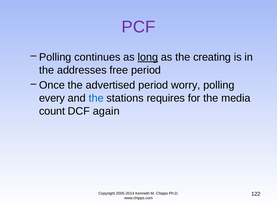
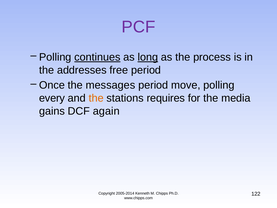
continues underline: none -> present
creating: creating -> process
advertised: advertised -> messages
worry: worry -> move
the at (96, 98) colour: blue -> orange
count: count -> gains
